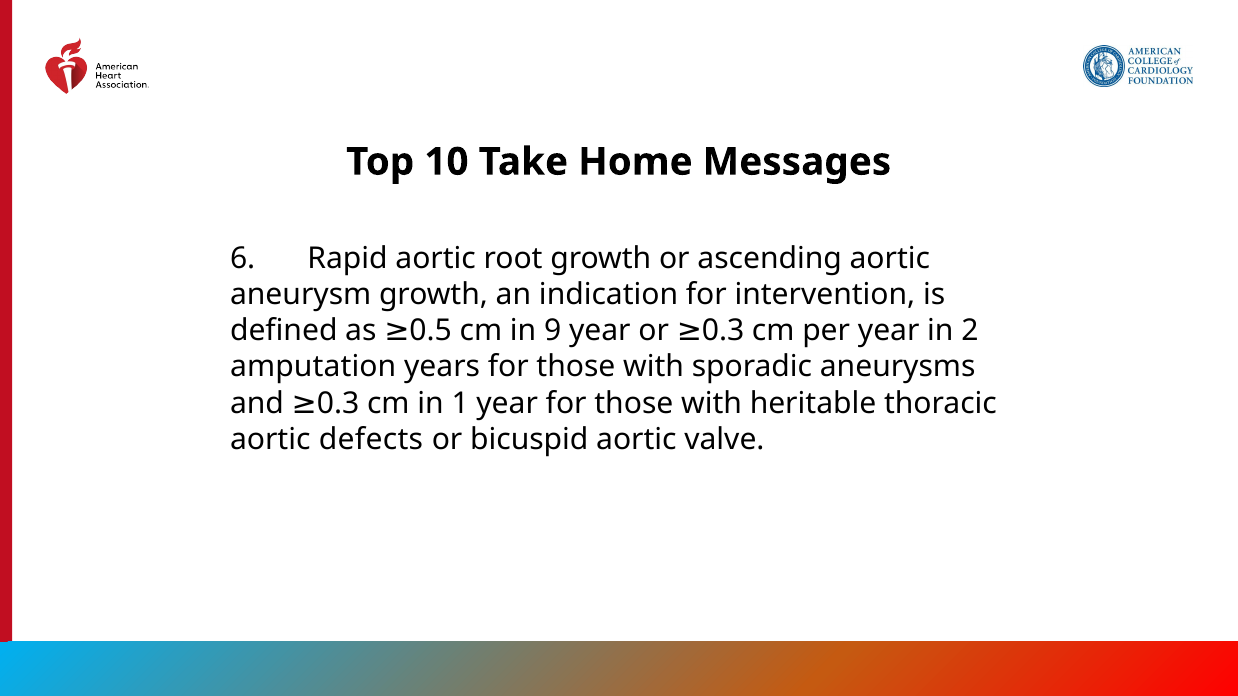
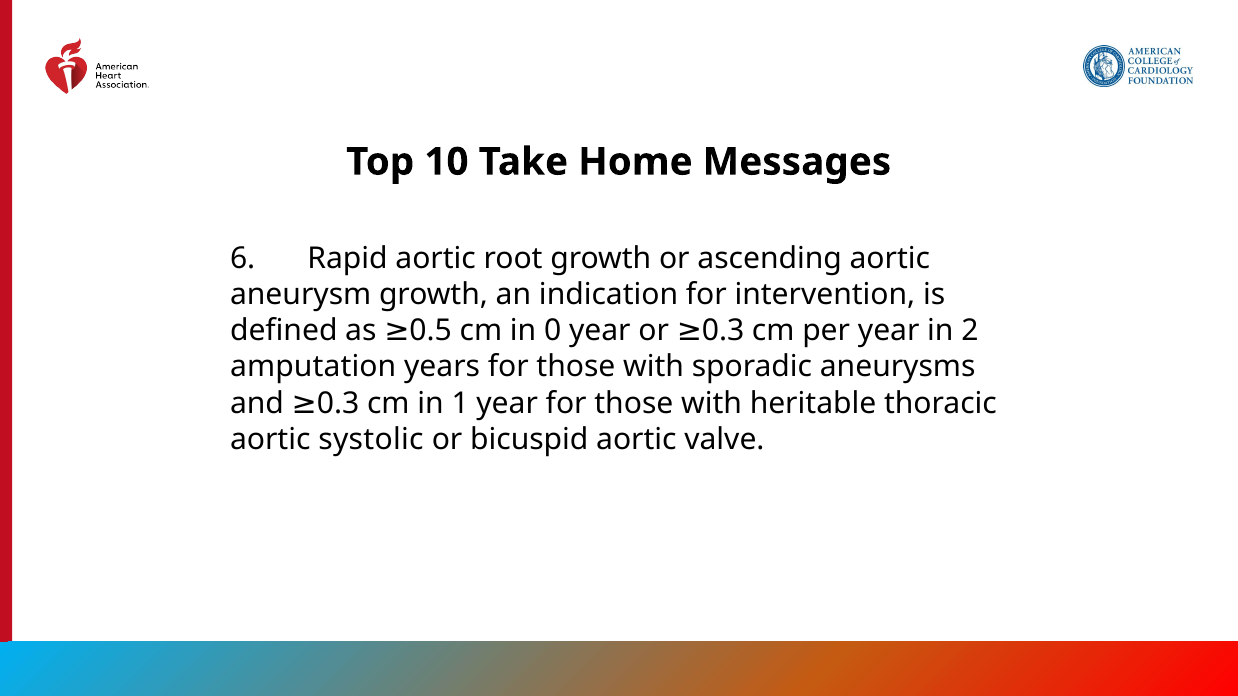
9: 9 -> 0
defects: defects -> systolic
